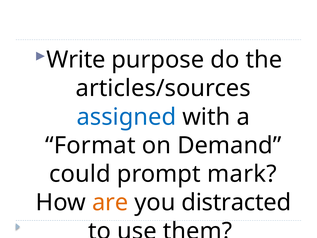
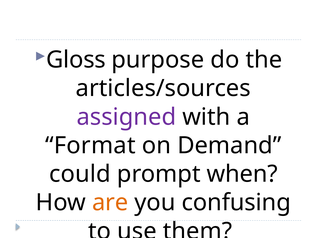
Write: Write -> Gloss
assigned colour: blue -> purple
mark: mark -> when
distracted: distracted -> confusing
